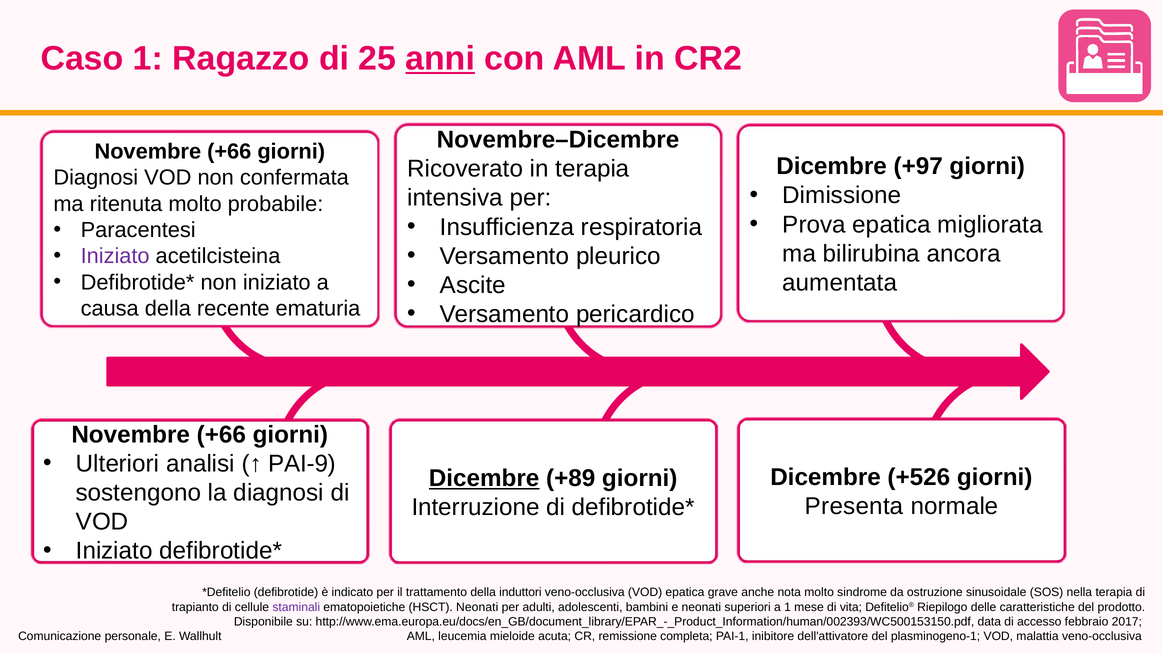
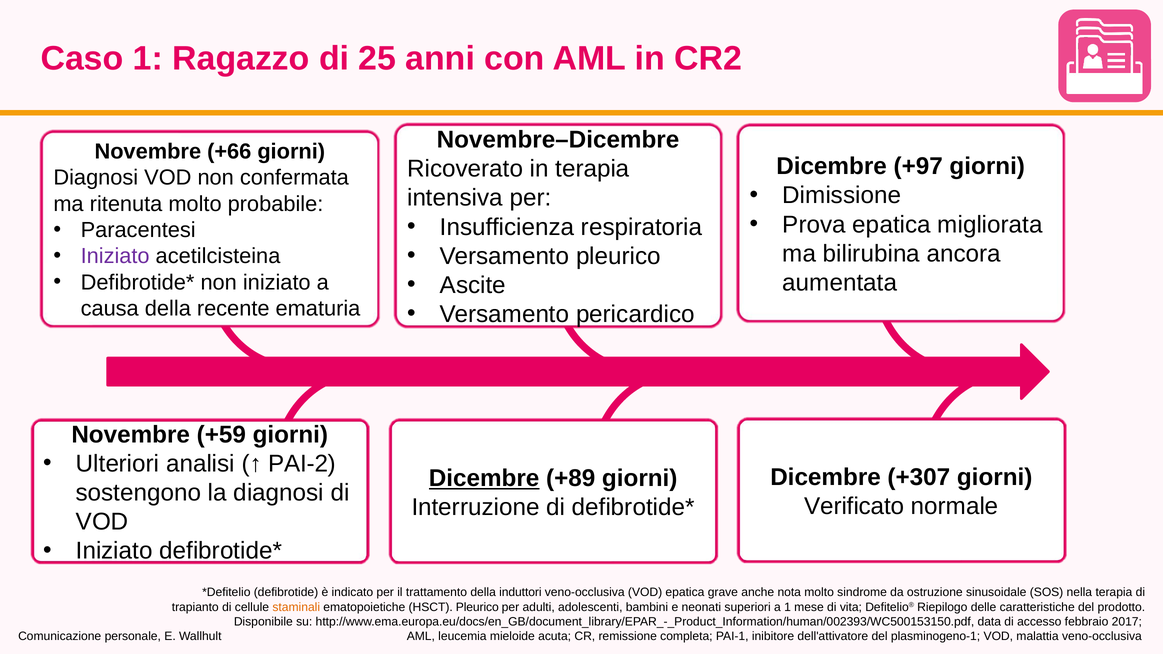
anni underline: present -> none
+66 at (221, 435): +66 -> +59
PAI-9: PAI-9 -> PAI-2
+526: +526 -> +307
Presenta: Presenta -> Verificato
staminali colour: purple -> orange
HSCT Neonati: Neonati -> Pleurico
